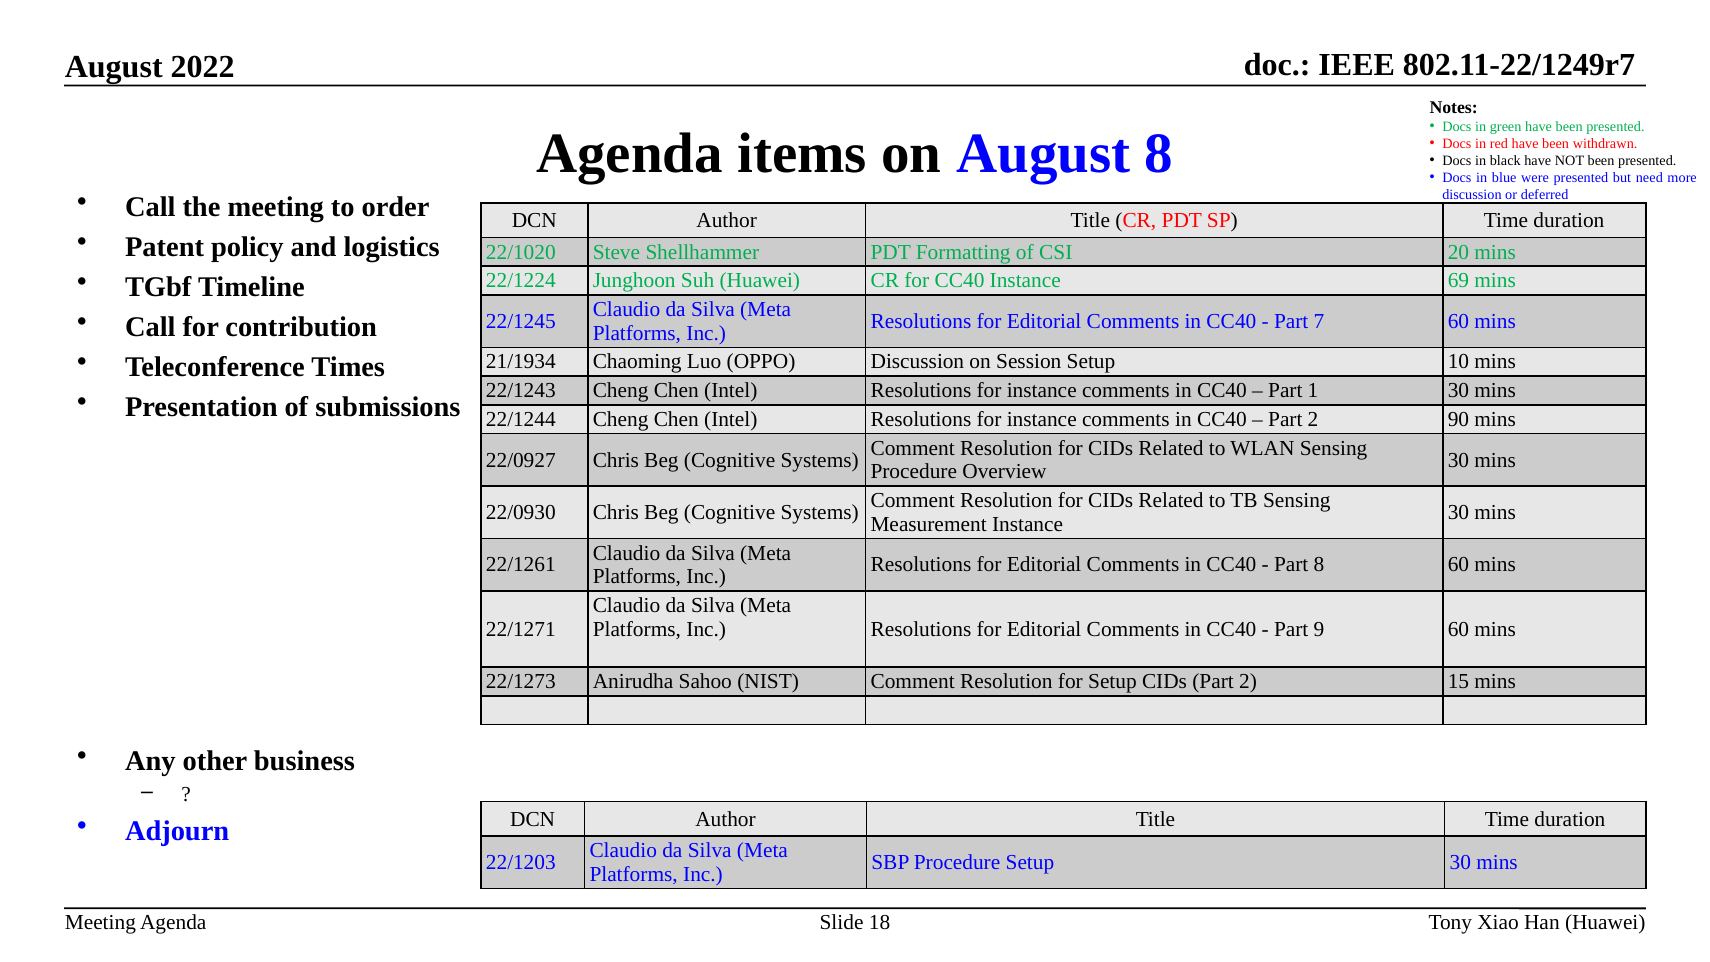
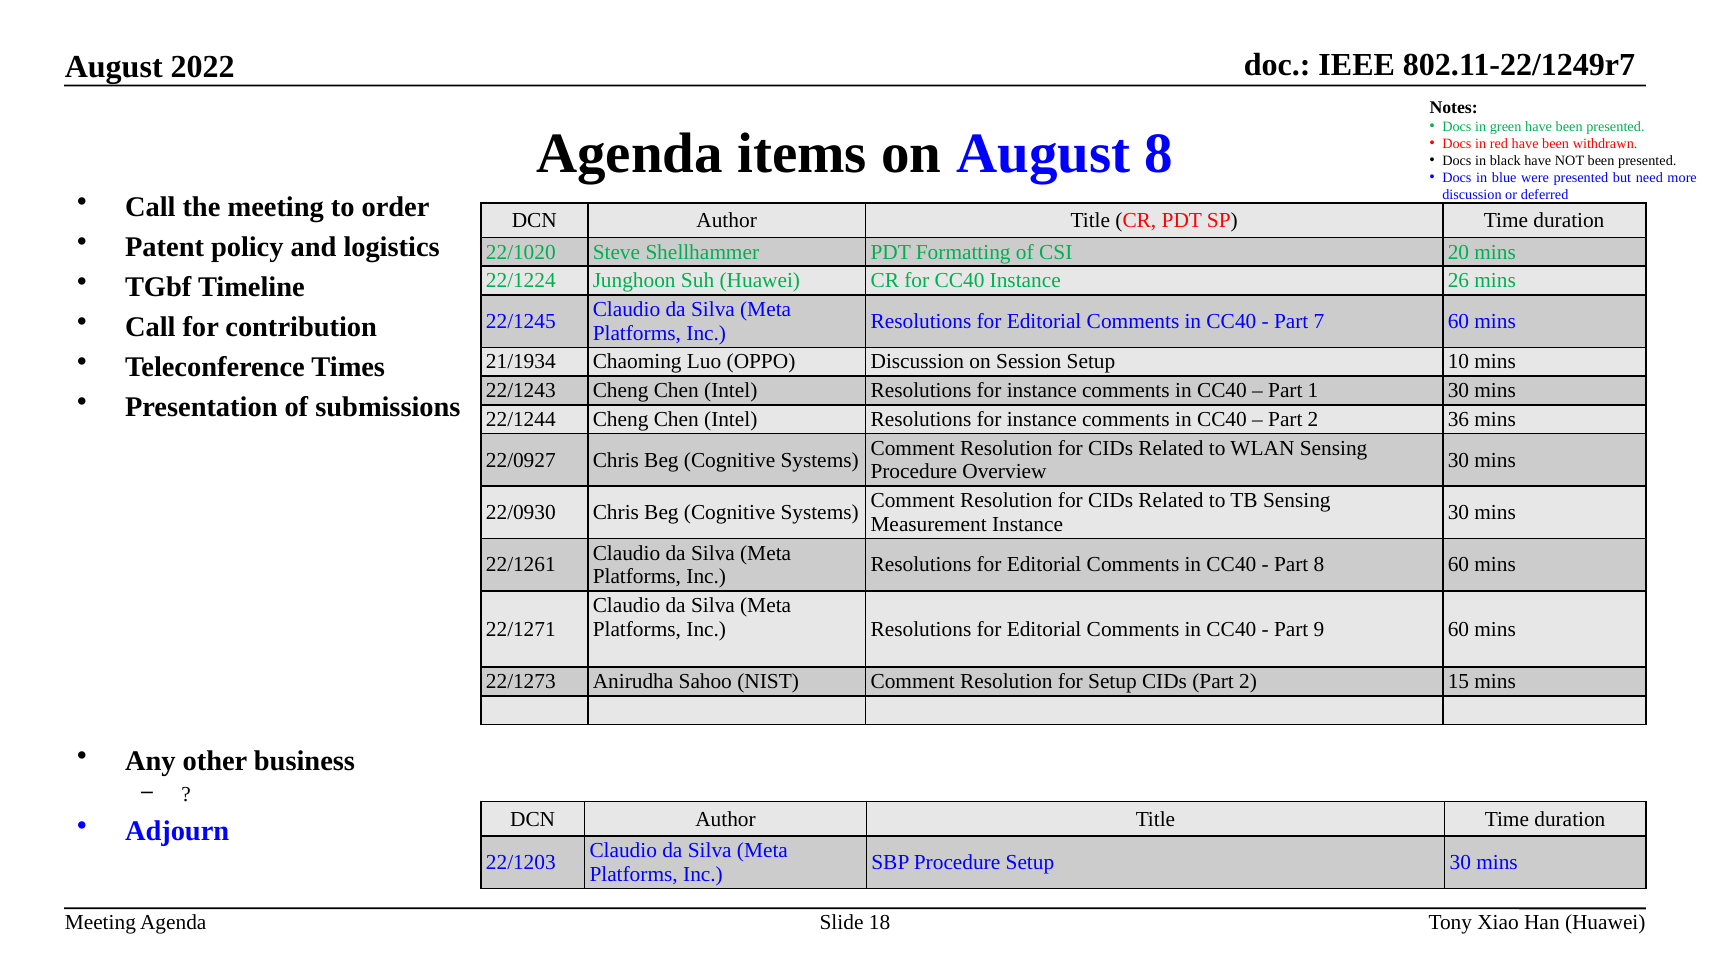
69: 69 -> 26
90: 90 -> 36
